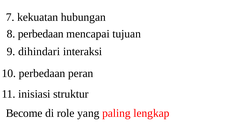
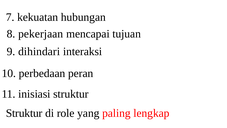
8 perbedaan: perbedaan -> pekerjaan
Become at (24, 113): Become -> Struktur
